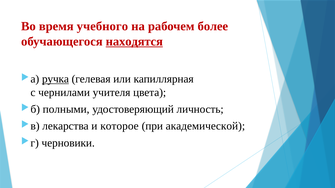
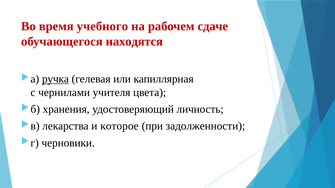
более: более -> сдаче
находятся underline: present -> none
полными: полными -> хранения
академической: академической -> задолженности
